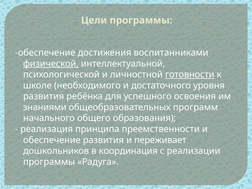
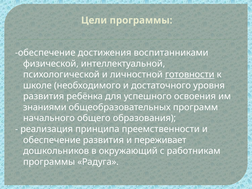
физической underline: present -> none
координация: координация -> окружающий
реализации: реализации -> работникам
